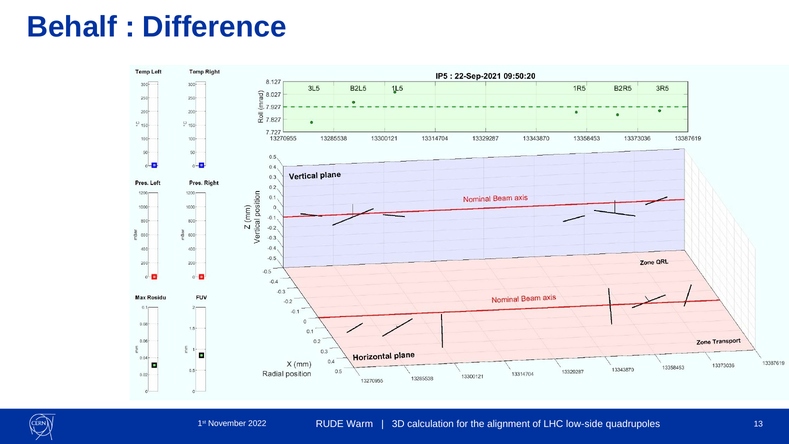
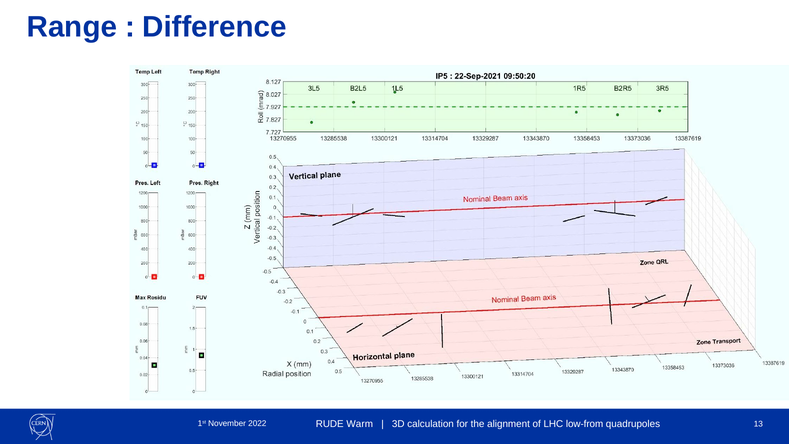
Behalf: Behalf -> Range
low-side: low-side -> low-from
